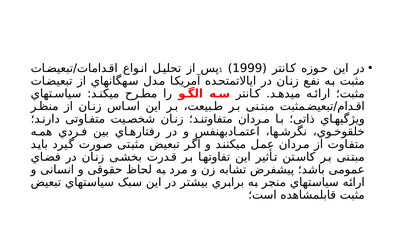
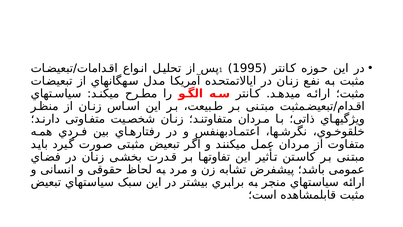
1999: 1999 -> 1995
